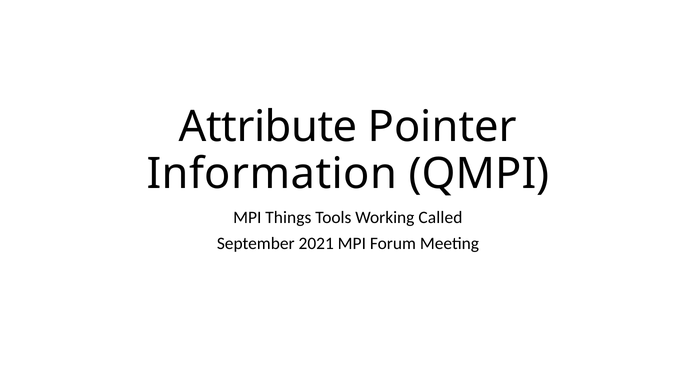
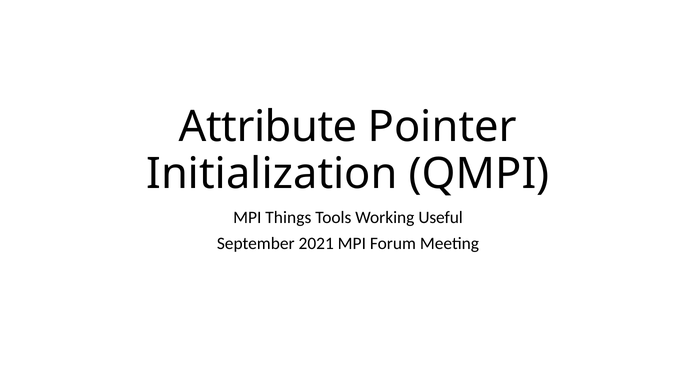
Information: Information -> Initialization
Called: Called -> Useful
